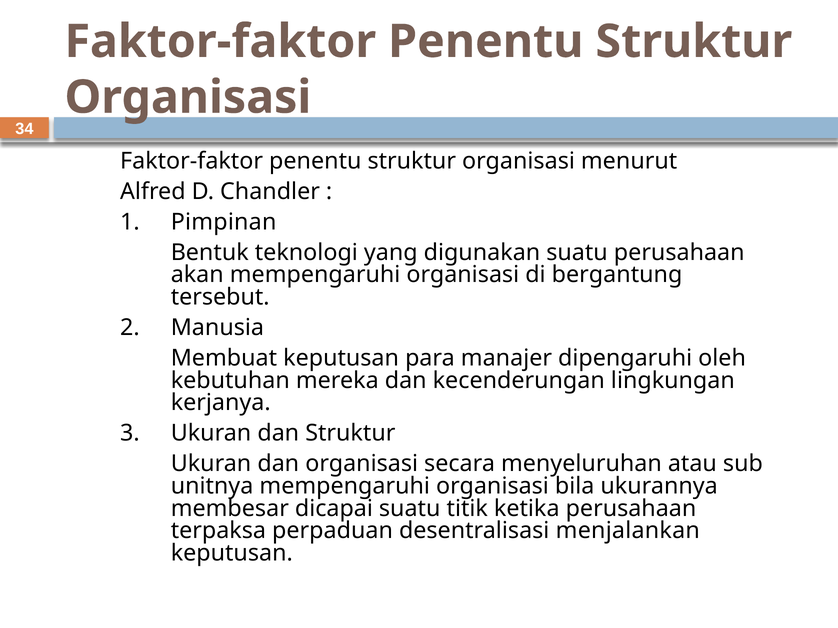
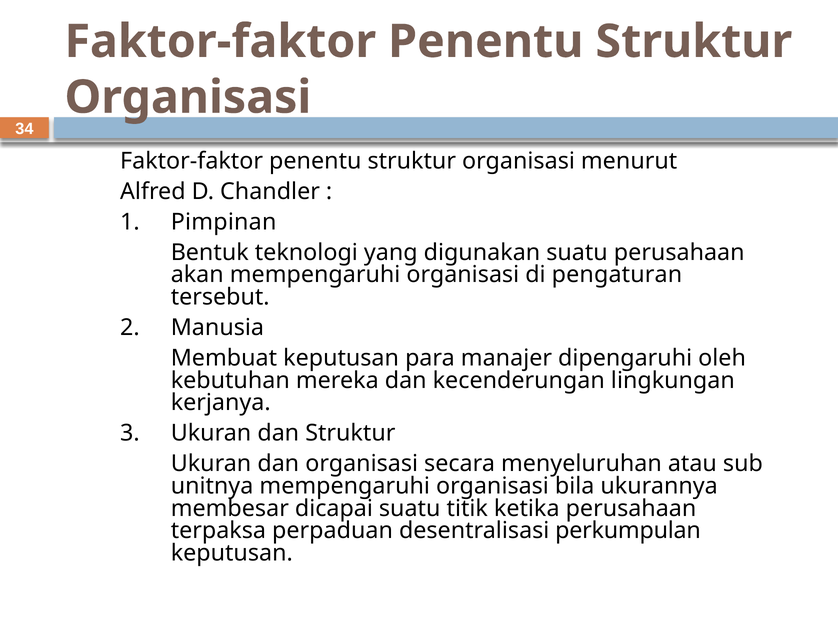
bergantung: bergantung -> pengaturan
menjalankan: menjalankan -> perkumpulan
